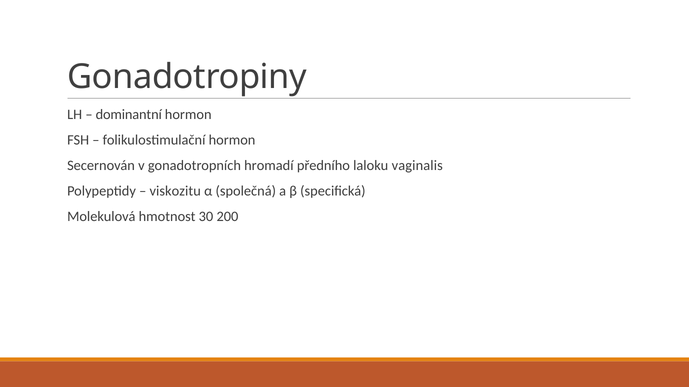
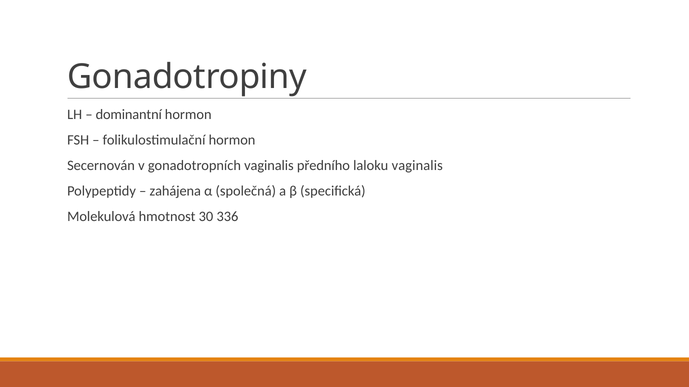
gonadotropních hromadí: hromadí -> vaginalis
viskozitu: viskozitu -> zahájena
200: 200 -> 336
